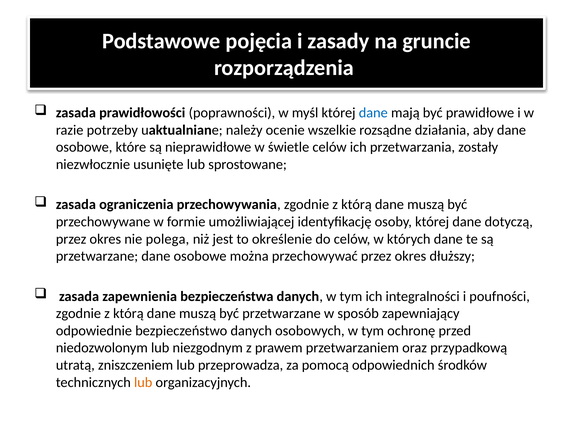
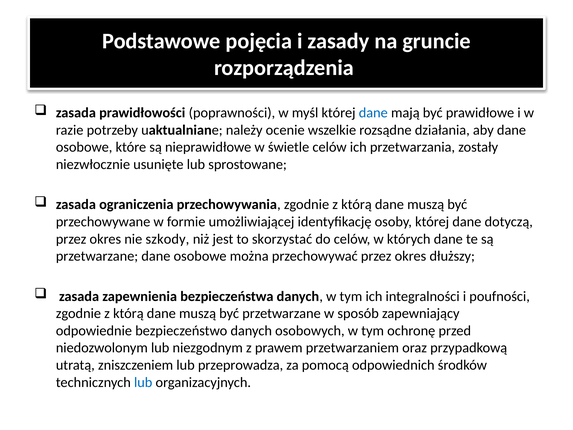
polega: polega -> szkody
określenie: określenie -> skorzystać
lub at (143, 382) colour: orange -> blue
